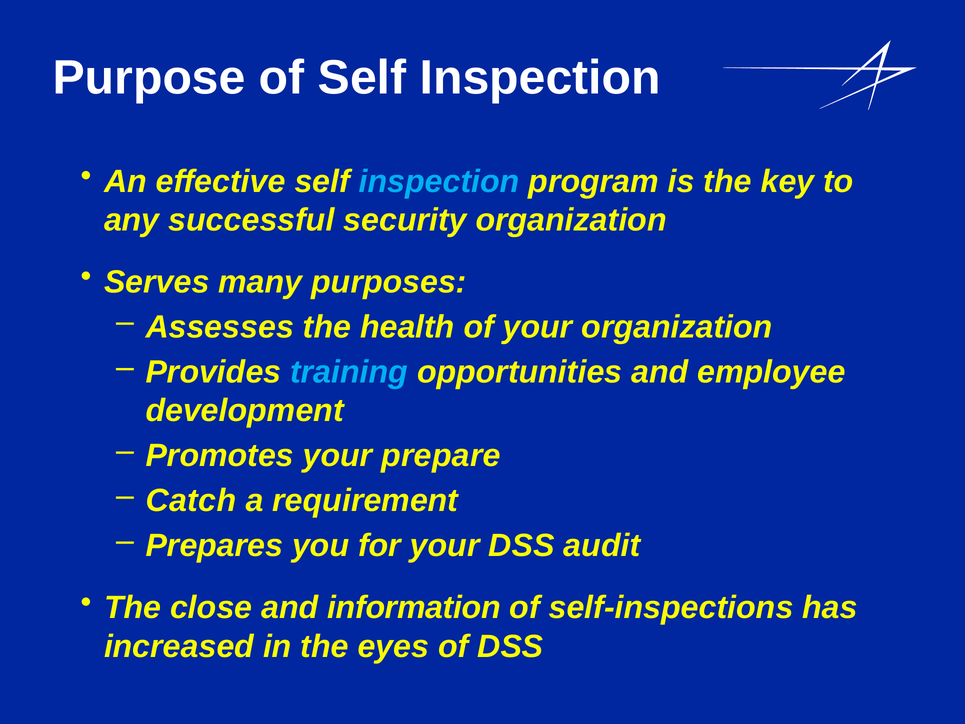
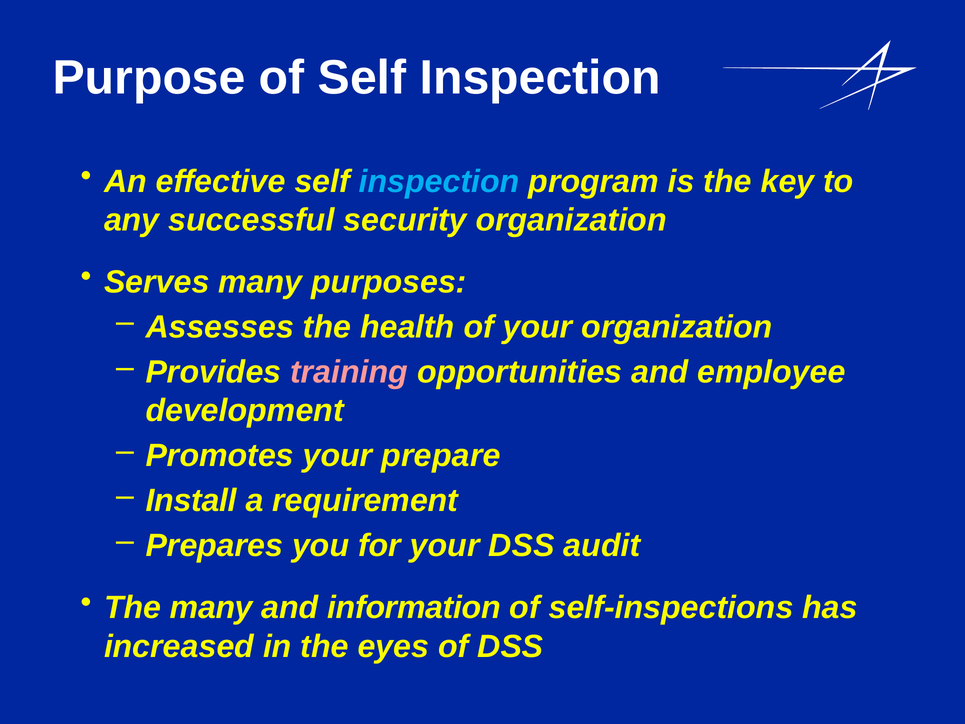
training colour: light blue -> pink
Catch: Catch -> Install
The close: close -> many
